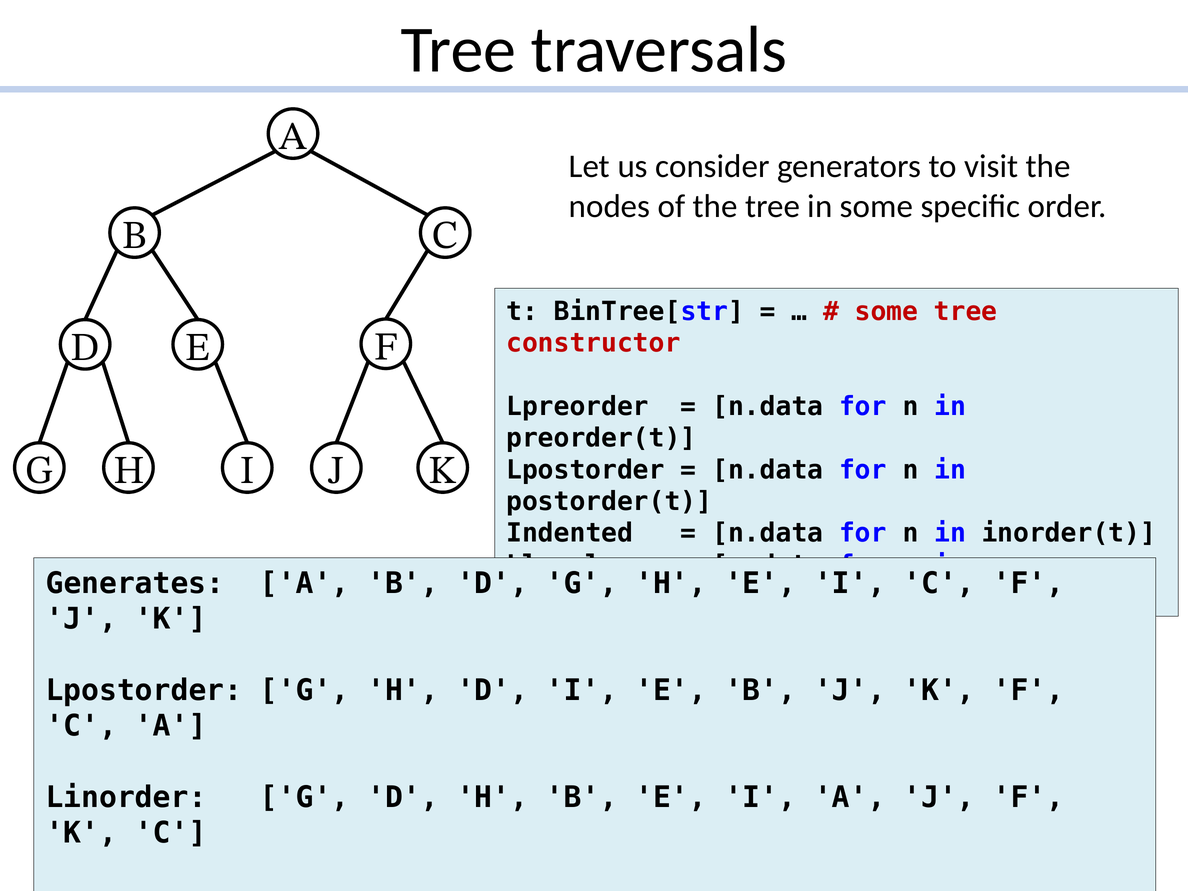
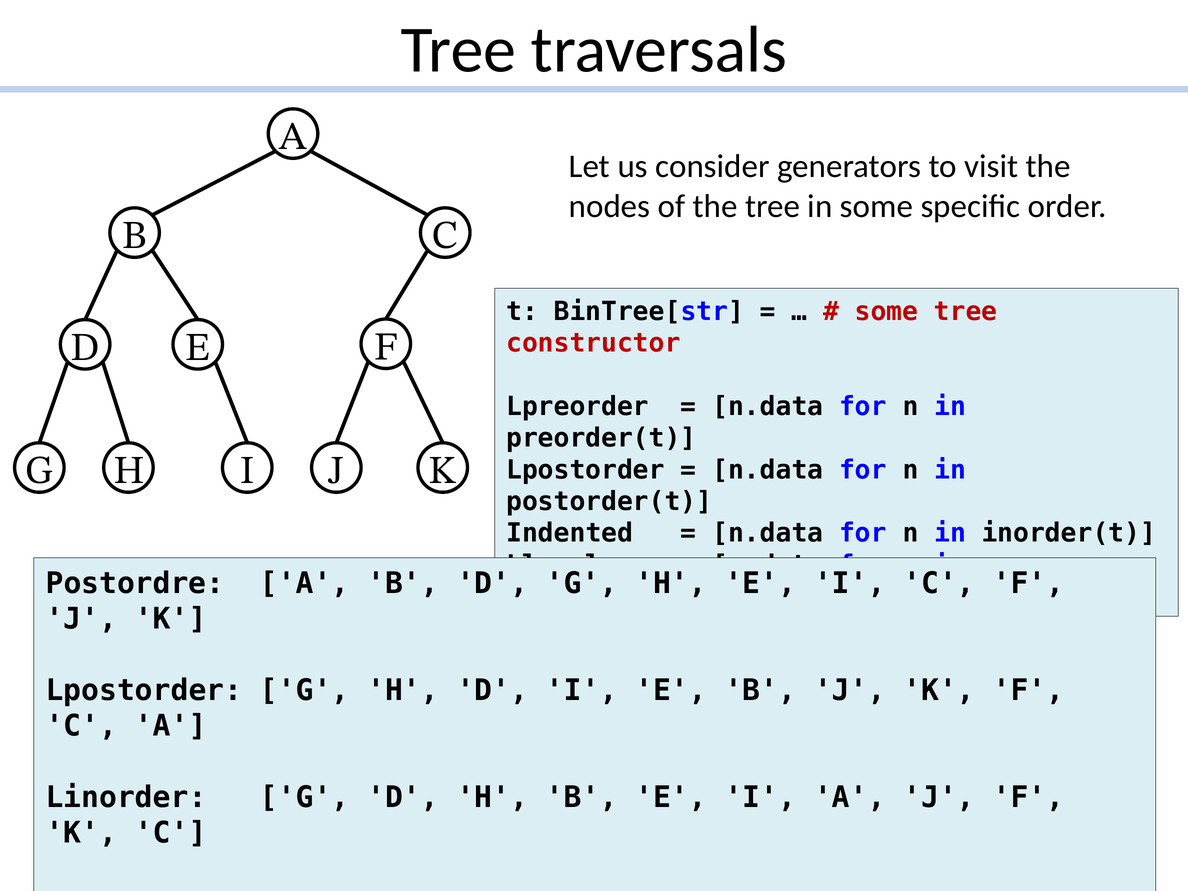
Generates: Generates -> Postordre
